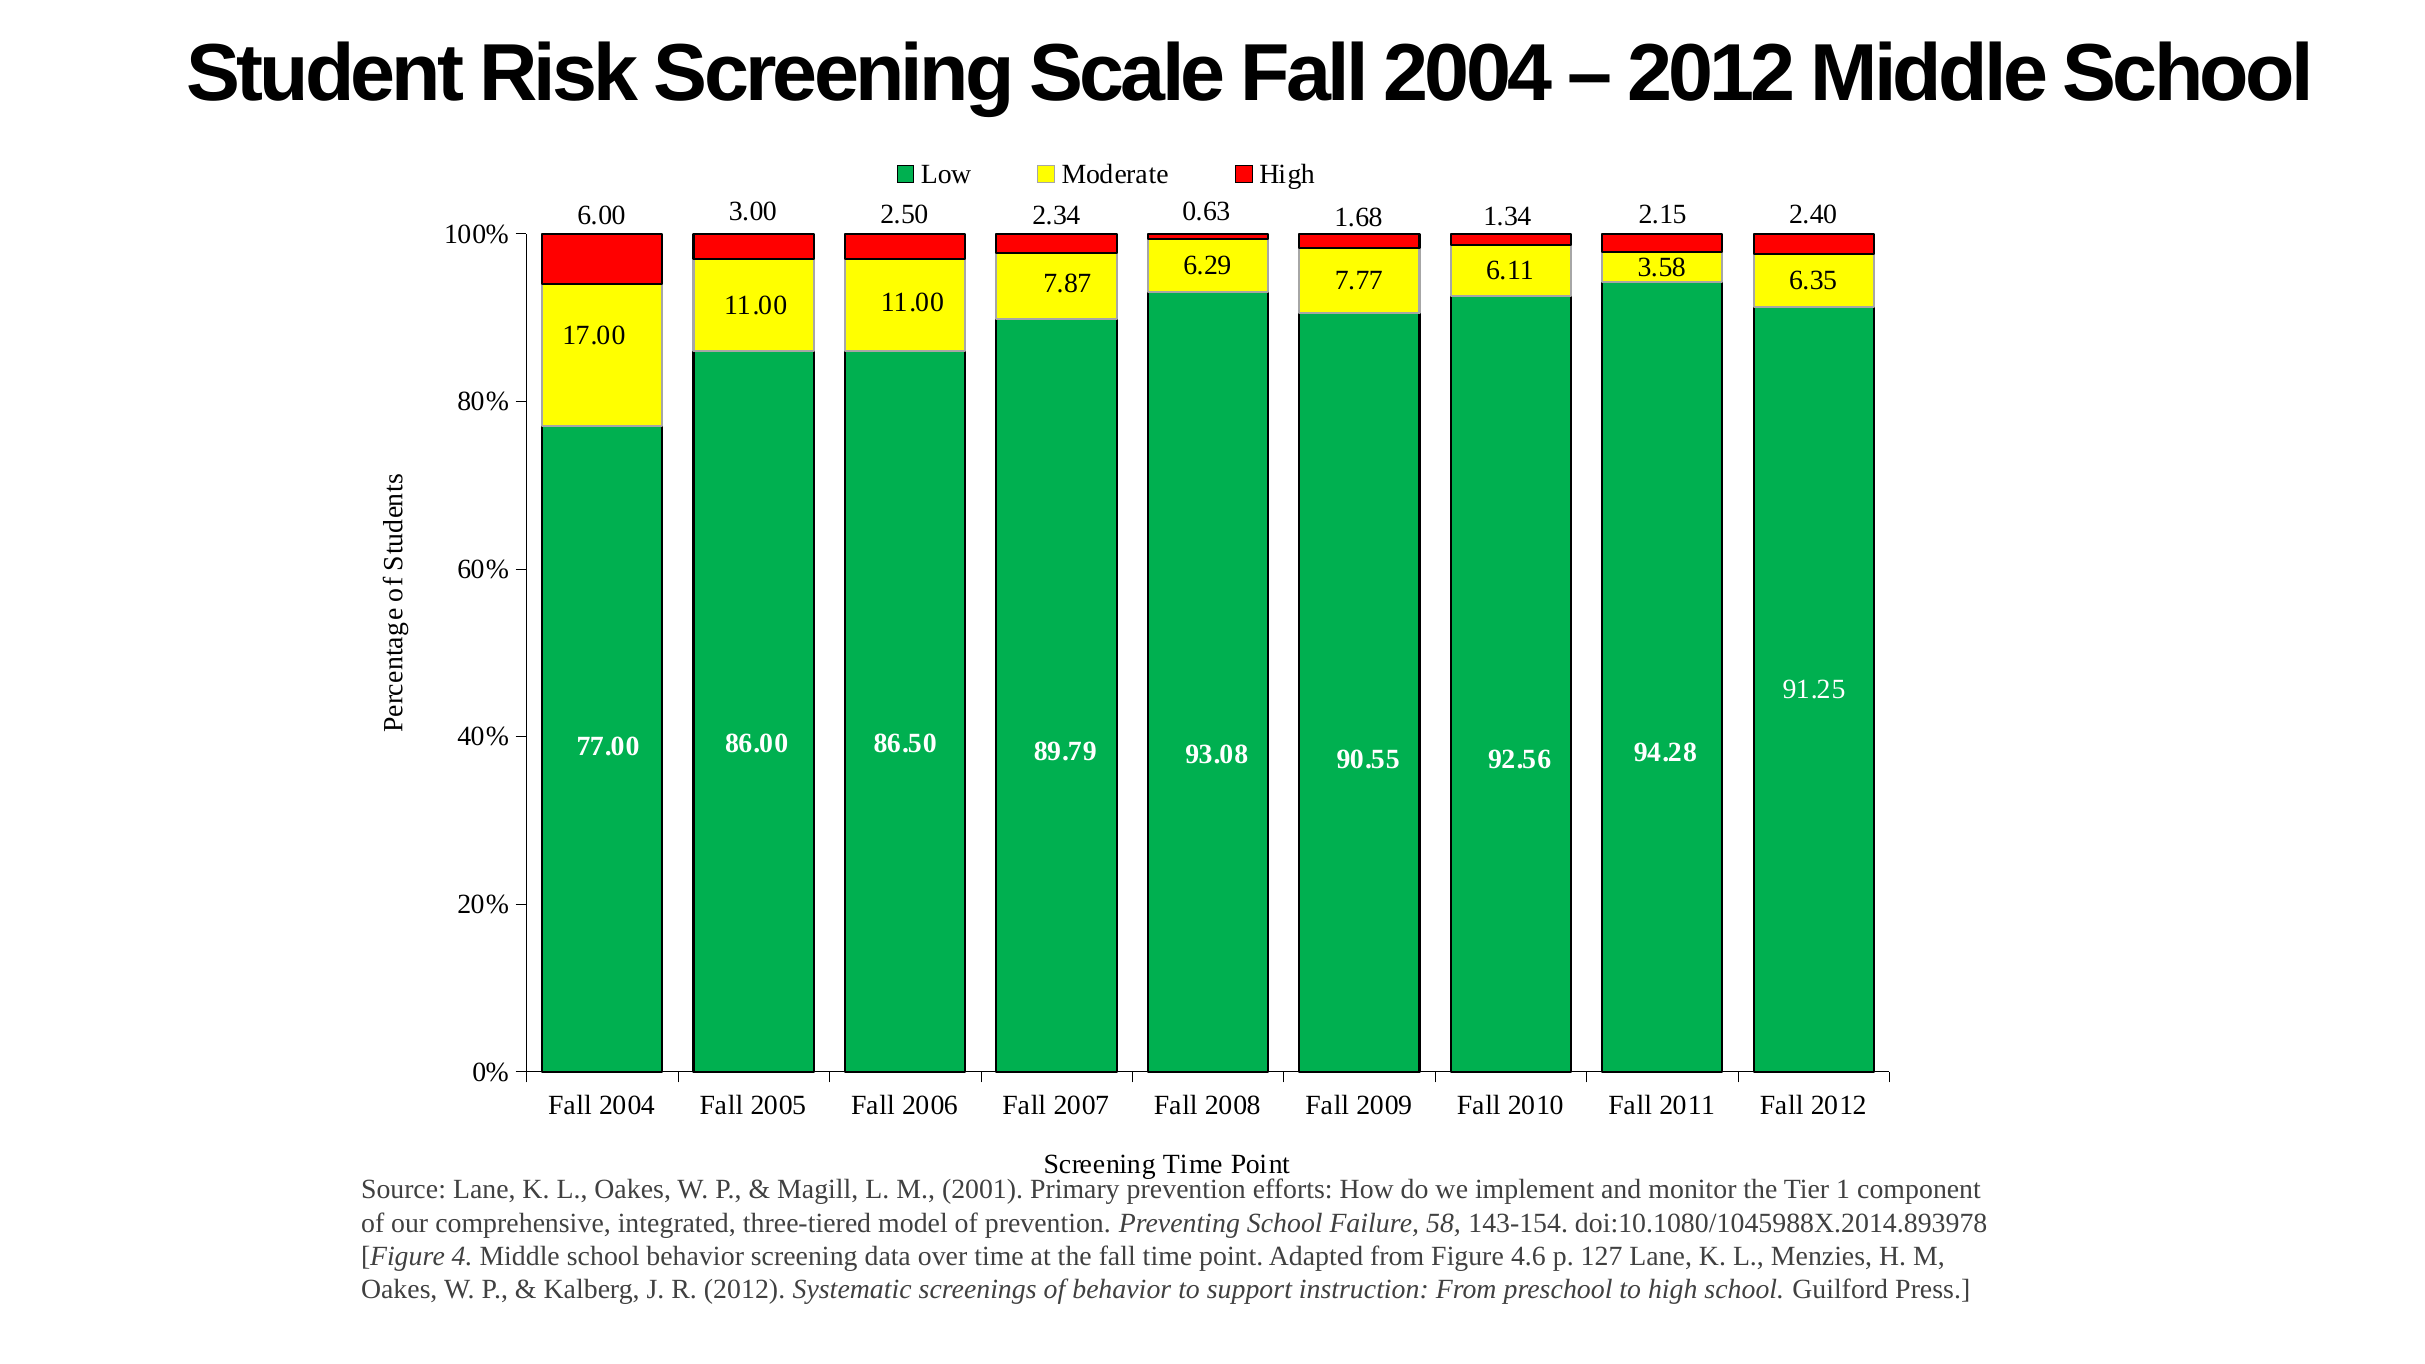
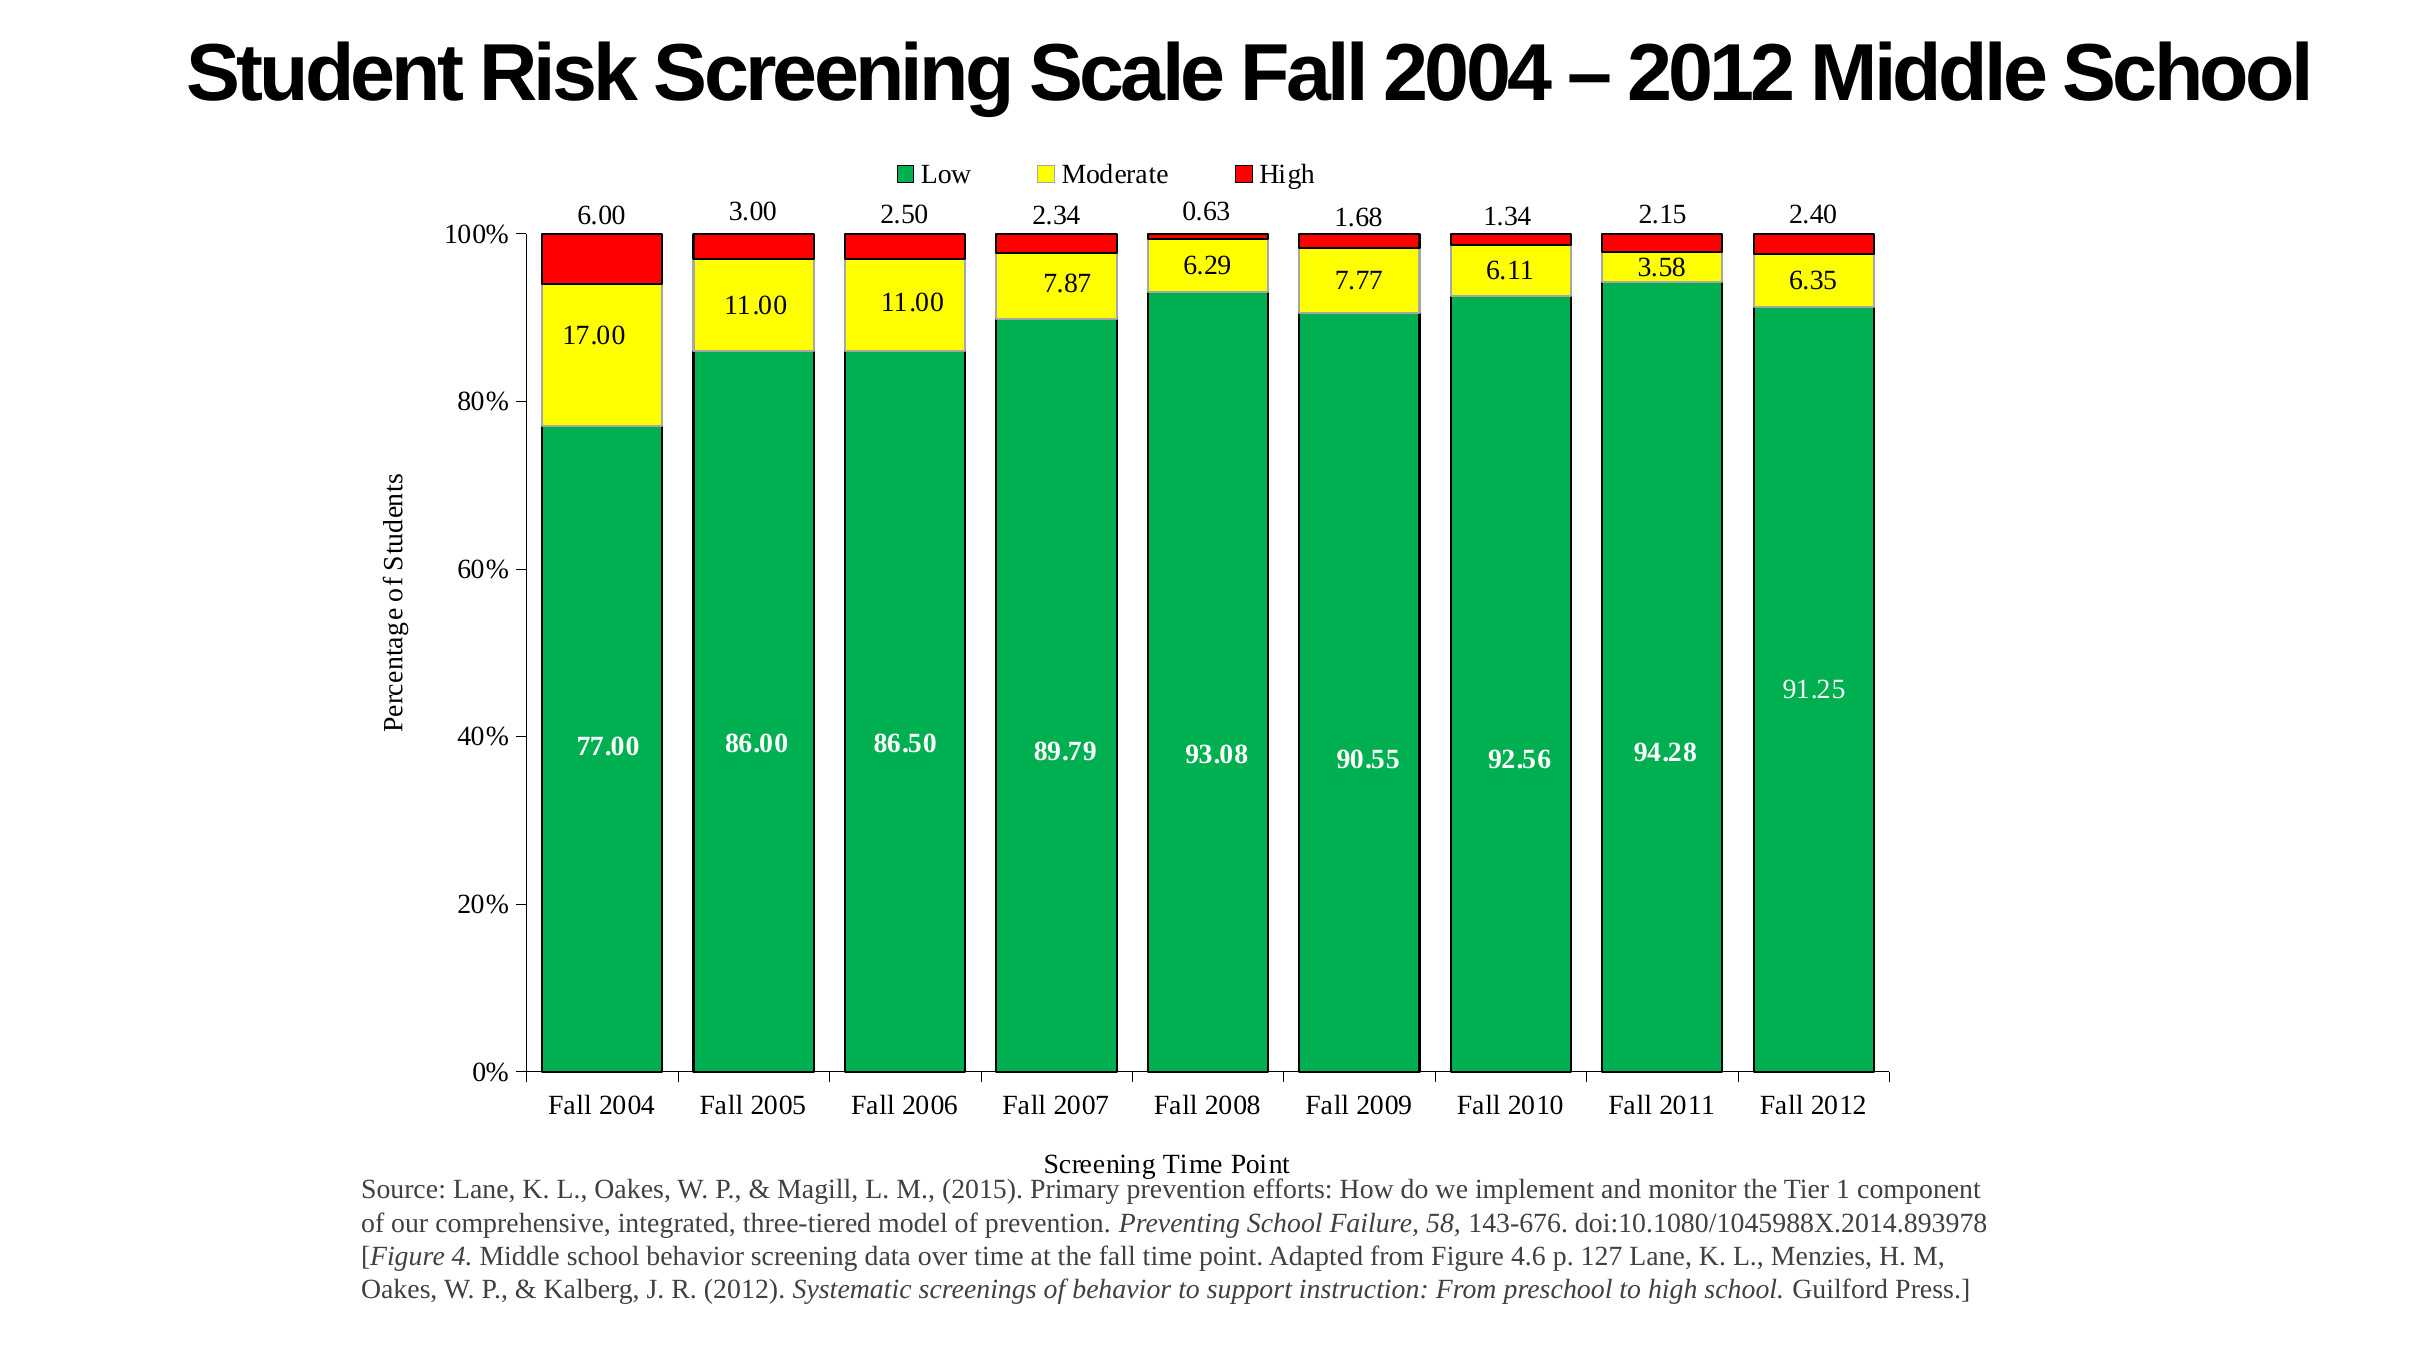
2001: 2001 -> 2015
143-154: 143-154 -> 143-676
